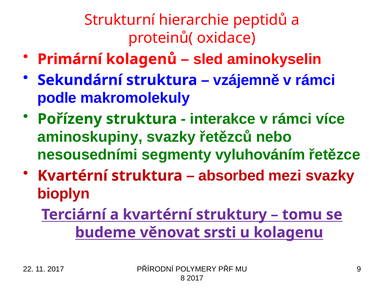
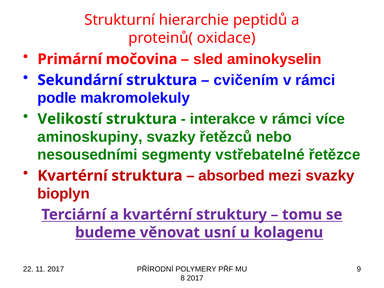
kolagenů: kolagenů -> močovina
vzájemně: vzájemně -> cvičením
Pořízeny: Pořízeny -> Velikostí
vyluhováním: vyluhováním -> vstřebatelné
srsti: srsti -> usní
